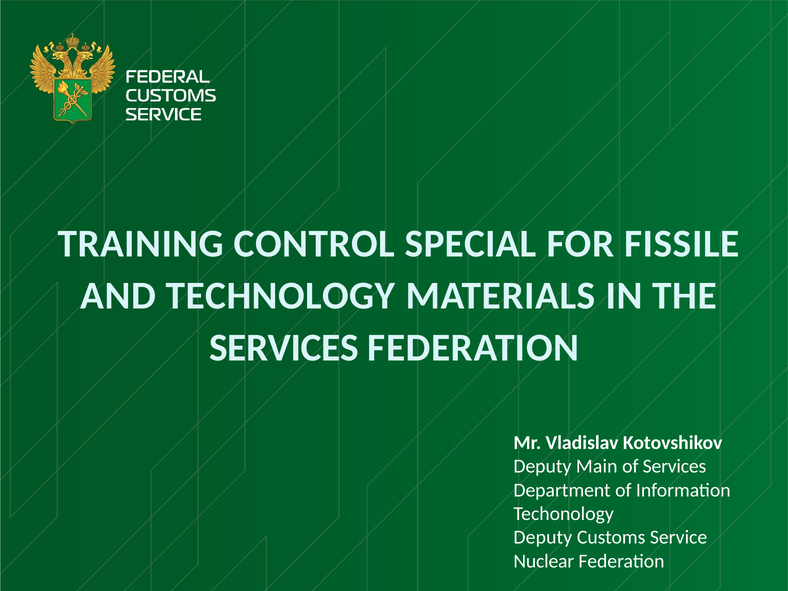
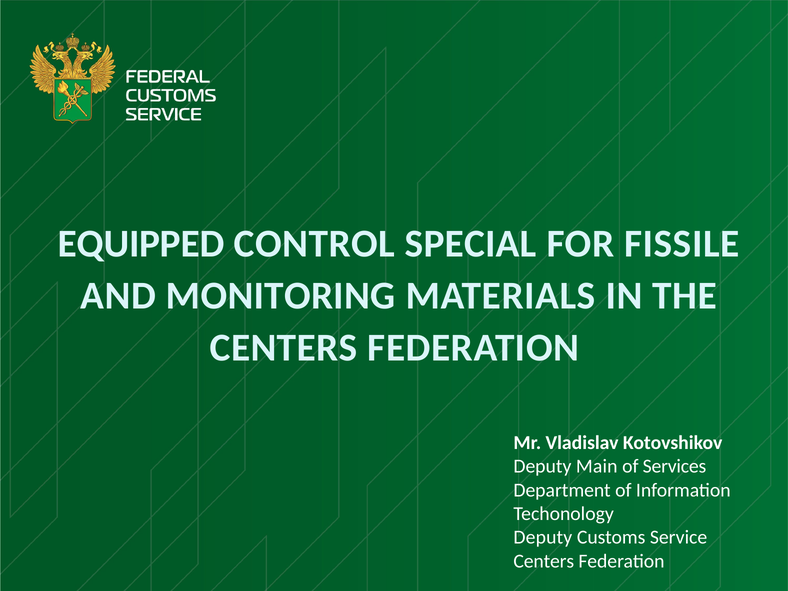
TRAINING: TRAINING -> EQUIPPED
TECHNOLOGY: TECHNOLOGY -> MONITORING
SERVICES at (284, 348): SERVICES -> CENTERS
Nuclear at (544, 561): Nuclear -> Centers
